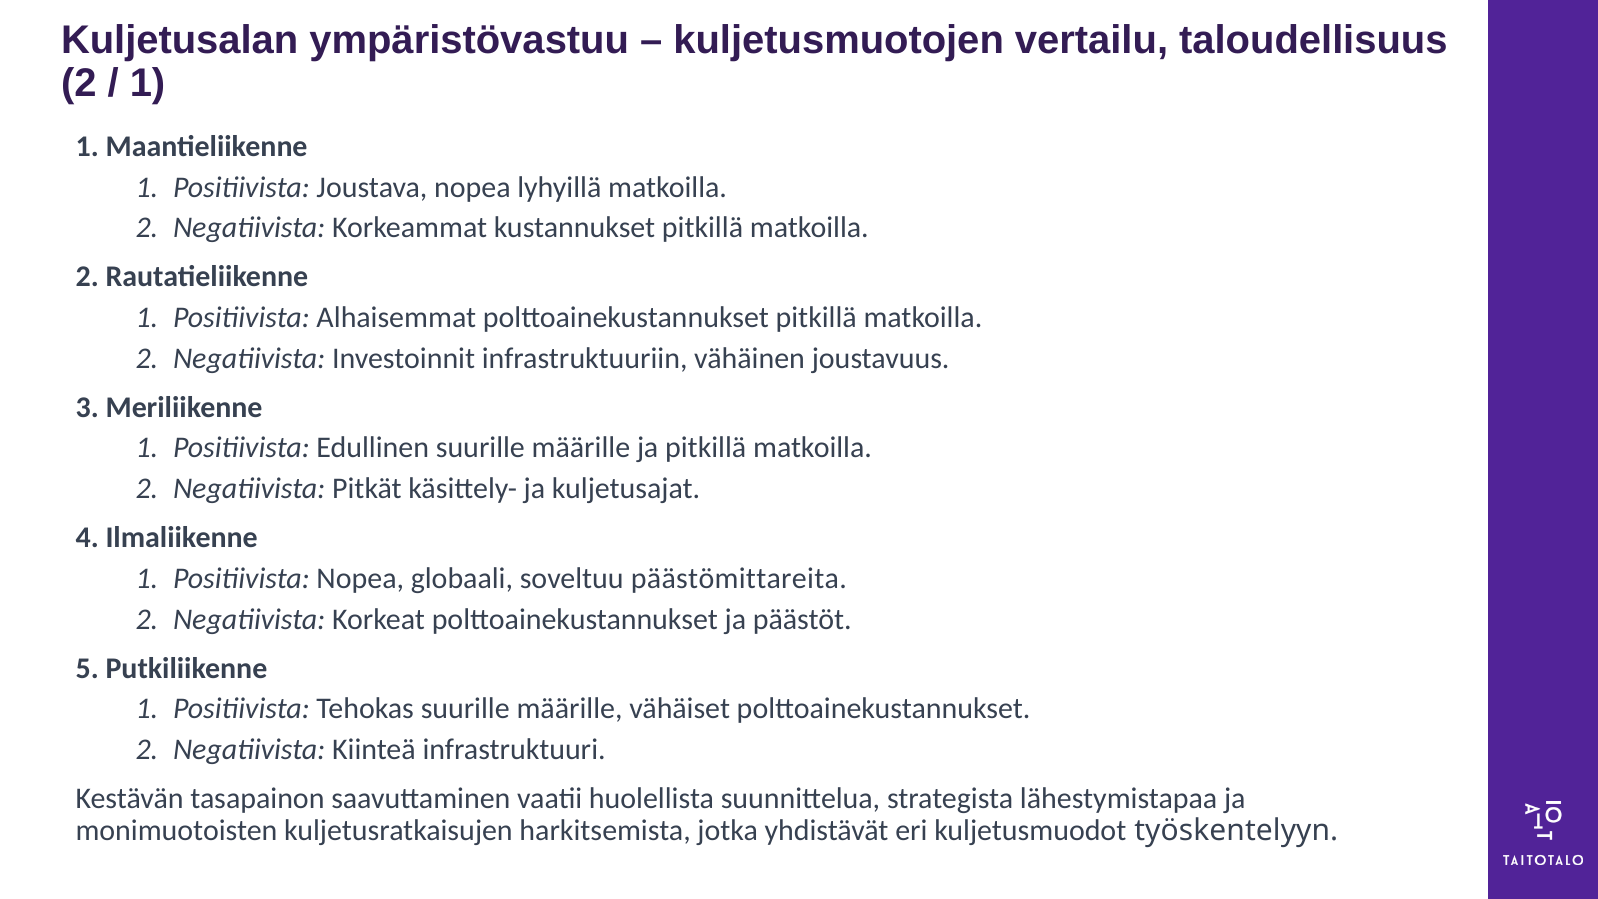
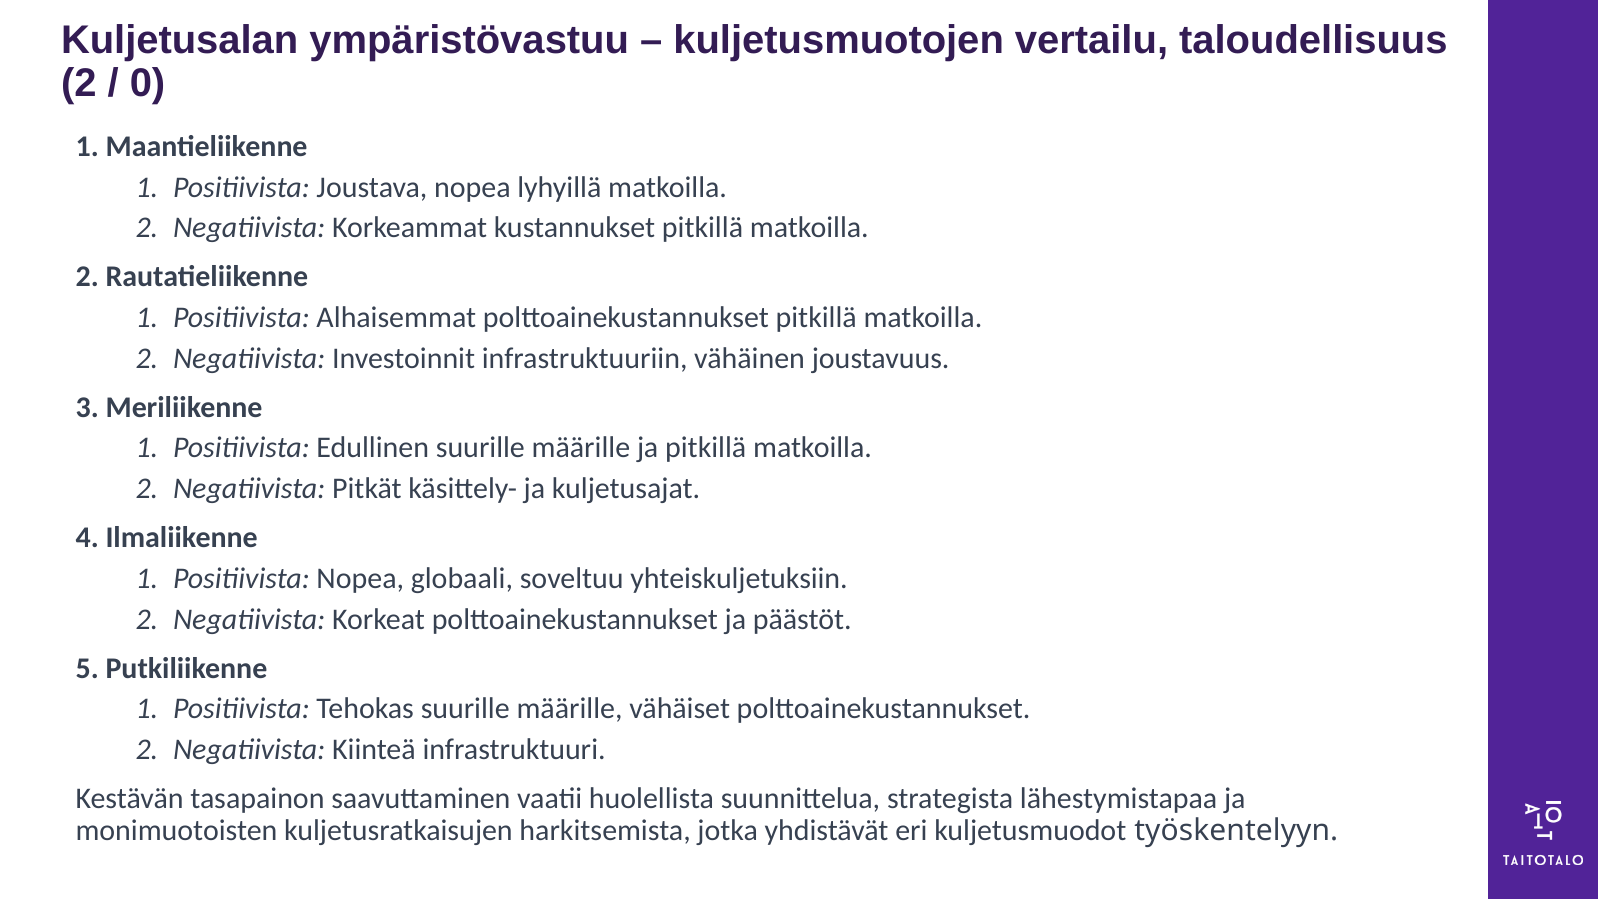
1 at (148, 84): 1 -> 0
päästömittareita: päästömittareita -> yhteiskuljetuksiin
